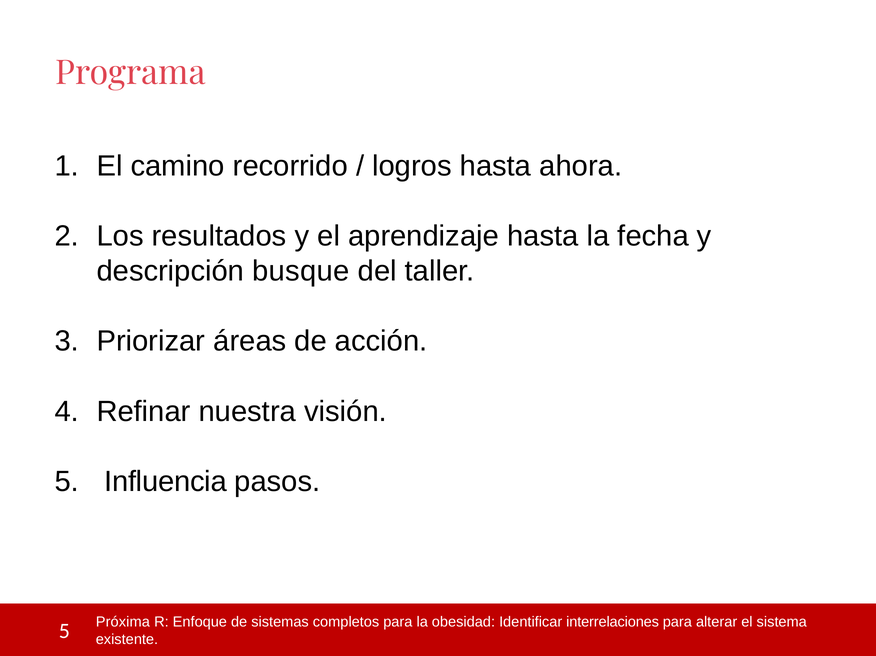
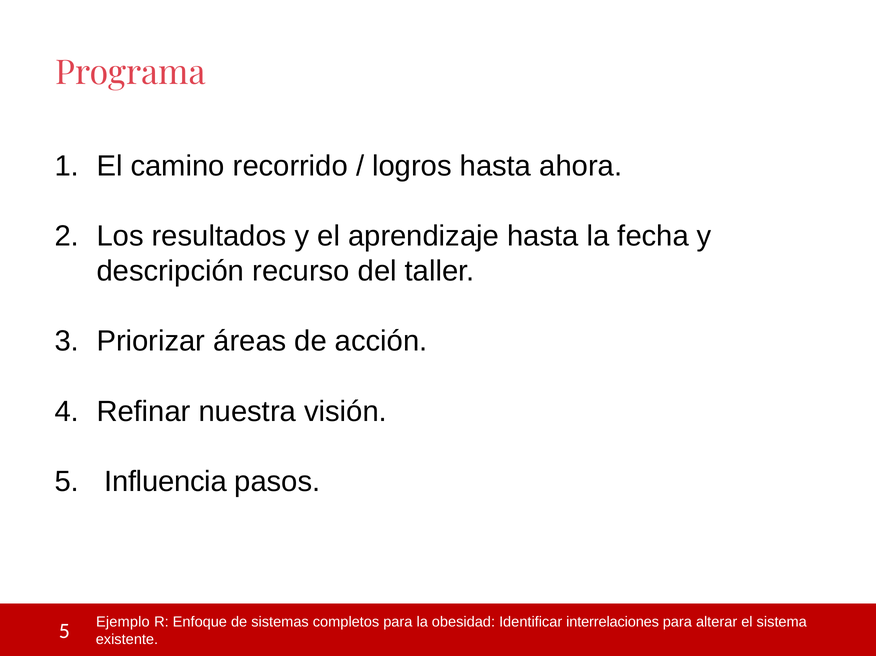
busque: busque -> recurso
Próxima: Próxima -> Ejemplo
